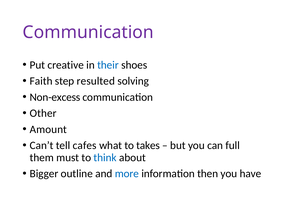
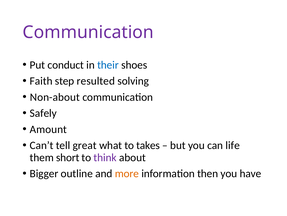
creative: creative -> conduct
Non-excess: Non-excess -> Non-about
Other: Other -> Safely
cafes: cafes -> great
full: full -> life
must: must -> short
think colour: blue -> purple
more colour: blue -> orange
